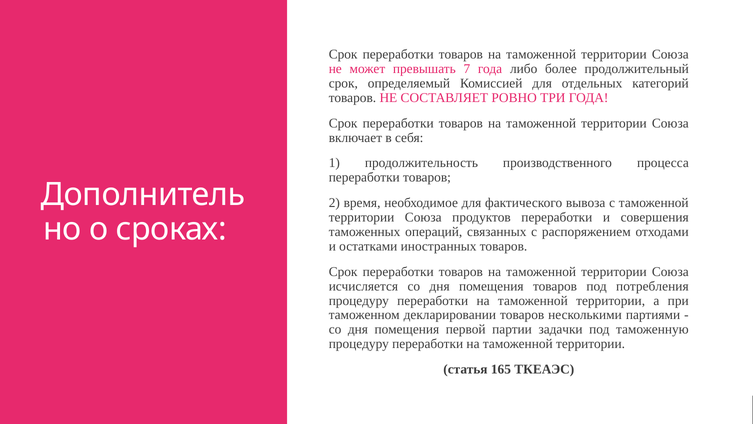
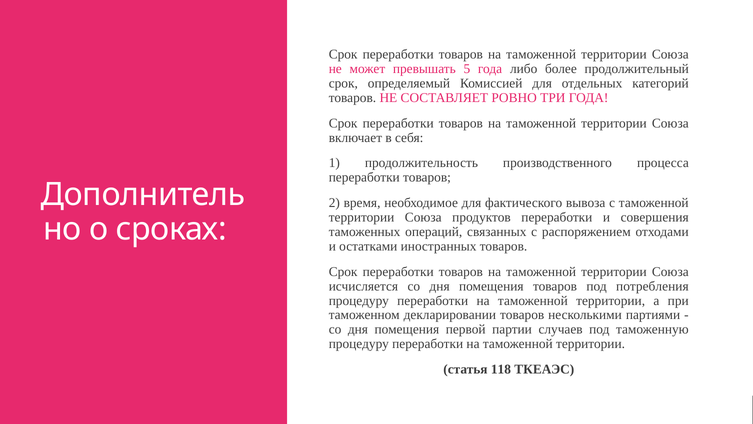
7: 7 -> 5
задачки: задачки -> случаев
165: 165 -> 118
